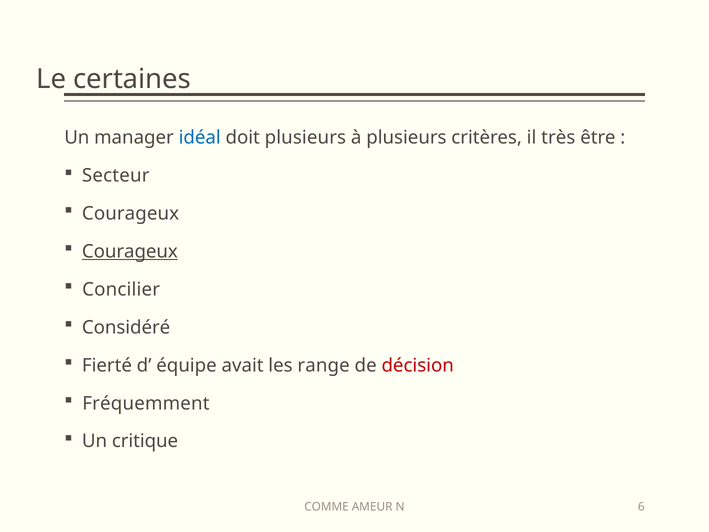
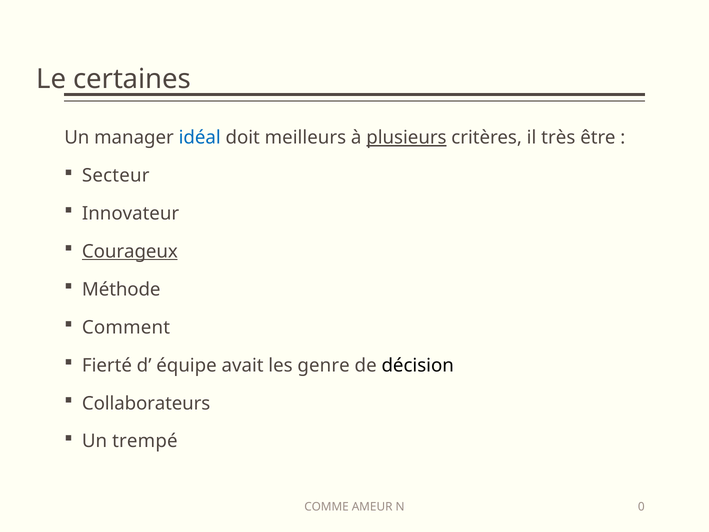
doit plusieurs: plusieurs -> meilleurs
plusieurs at (406, 138) underline: none -> present
Courageux at (131, 213): Courageux -> Innovateur
Concilier: Concilier -> Méthode
Considéré: Considéré -> Comment
range: range -> genre
décision colour: red -> black
Fréquemment: Fréquemment -> Collaborateurs
critique: critique -> trempé
6: 6 -> 0
